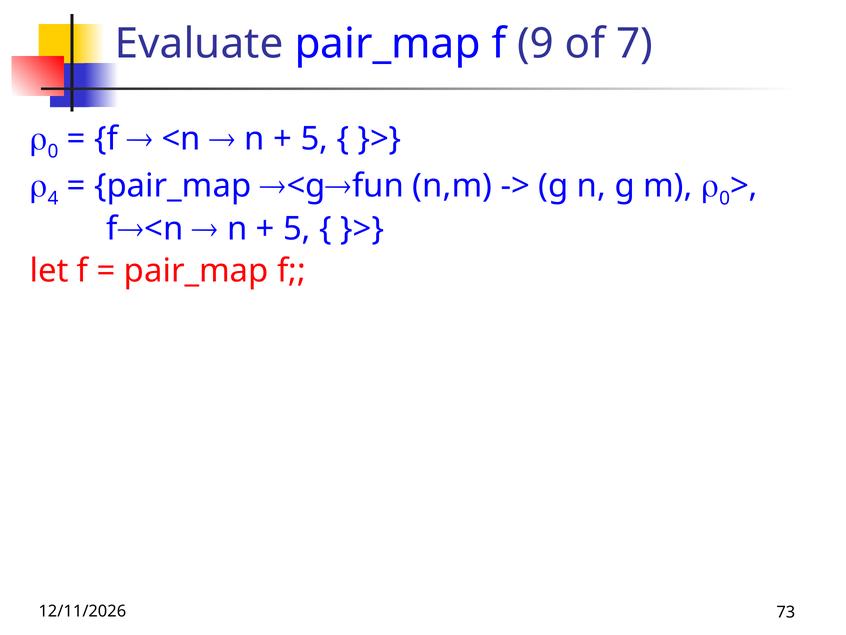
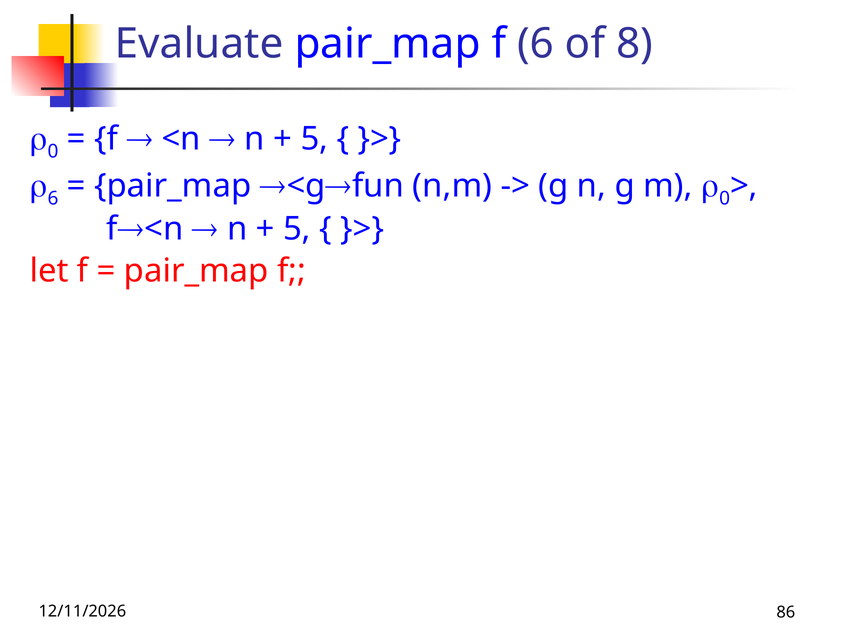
f 9: 9 -> 6
7: 7 -> 8
4 at (53, 198): 4 -> 6
73: 73 -> 86
